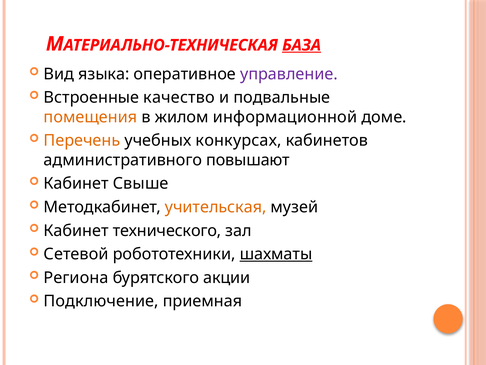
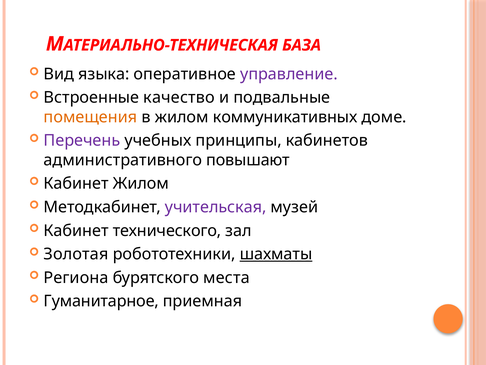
БАЗА underline: present -> none
информационной: информационной -> коммуникативных
Перечень colour: orange -> purple
конкурсах: конкурсах -> принципы
Кабинет Свыше: Свыше -> Жилом
учительская colour: orange -> purple
Сетевой: Сетевой -> Золотая
акции: акции -> места
Подключение: Подключение -> Гуманитарное
